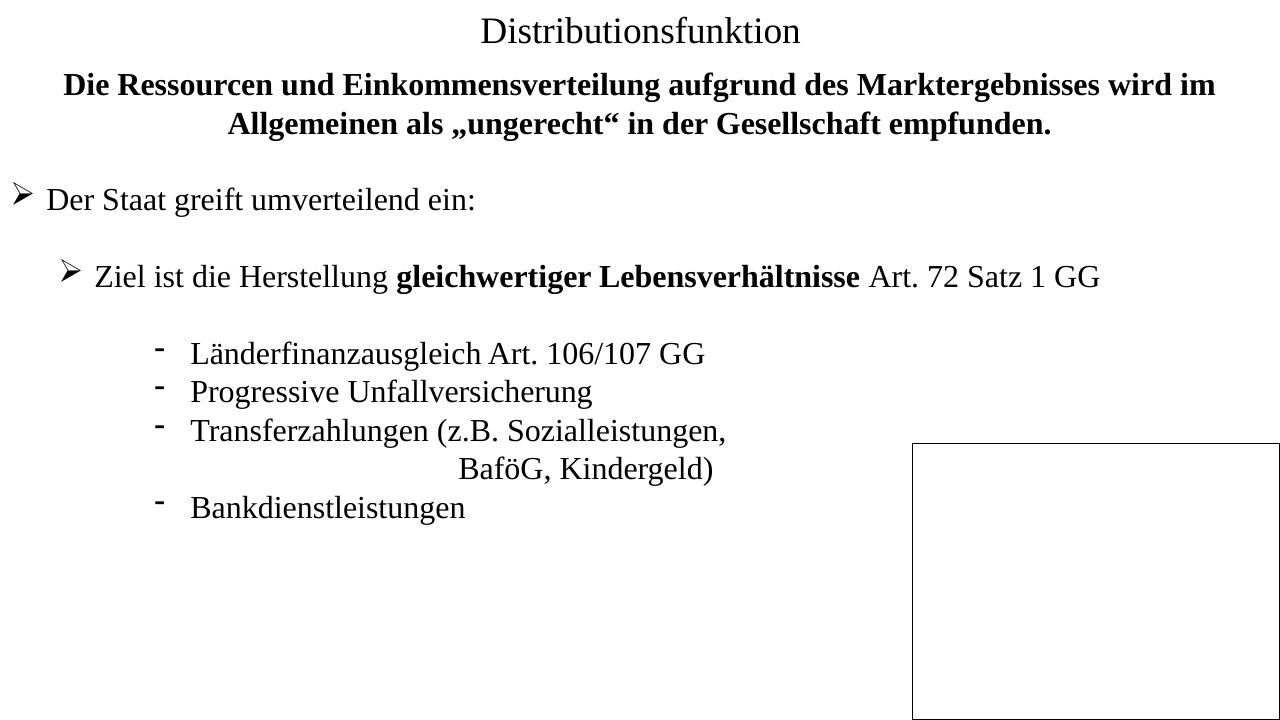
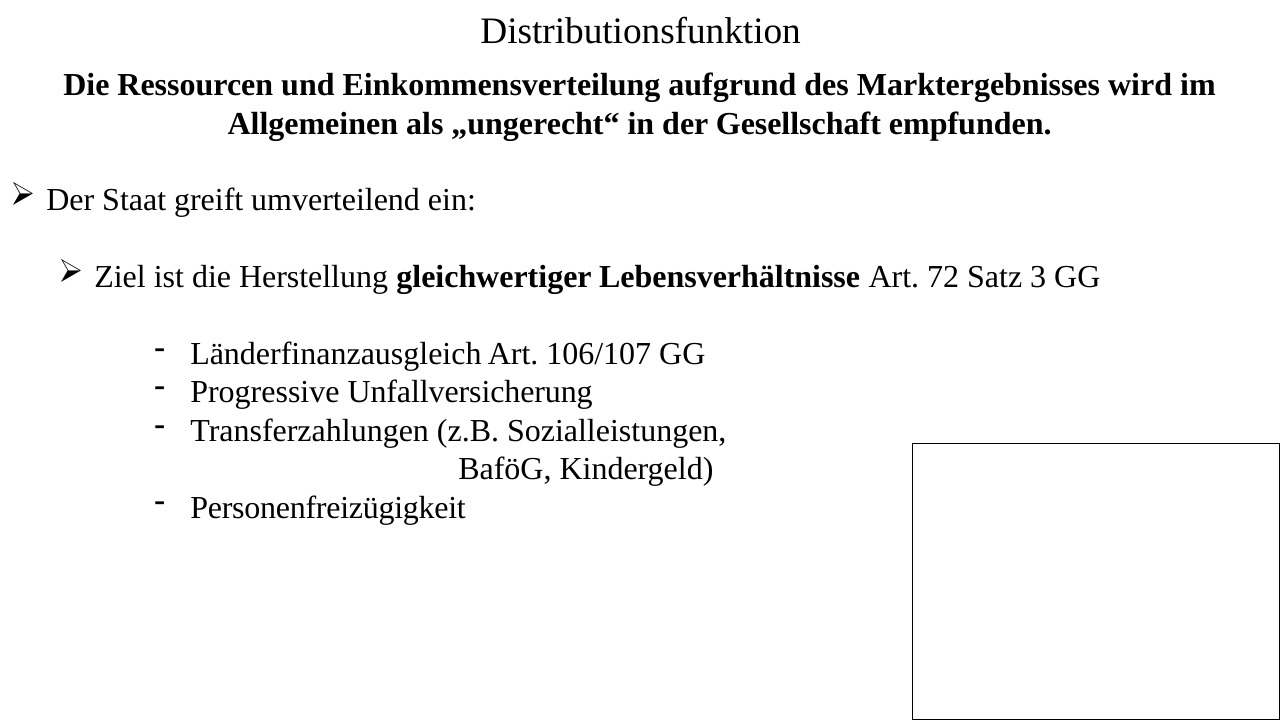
1: 1 -> 3
Bankdienstleistungen: Bankdienstleistungen -> Personenfreizügigkeit
